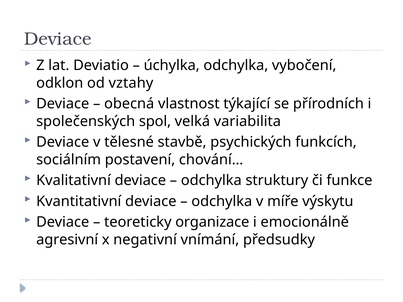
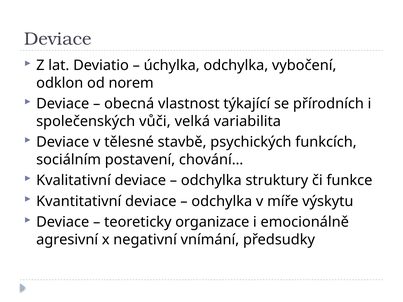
vztahy: vztahy -> norem
spol: spol -> vůči
